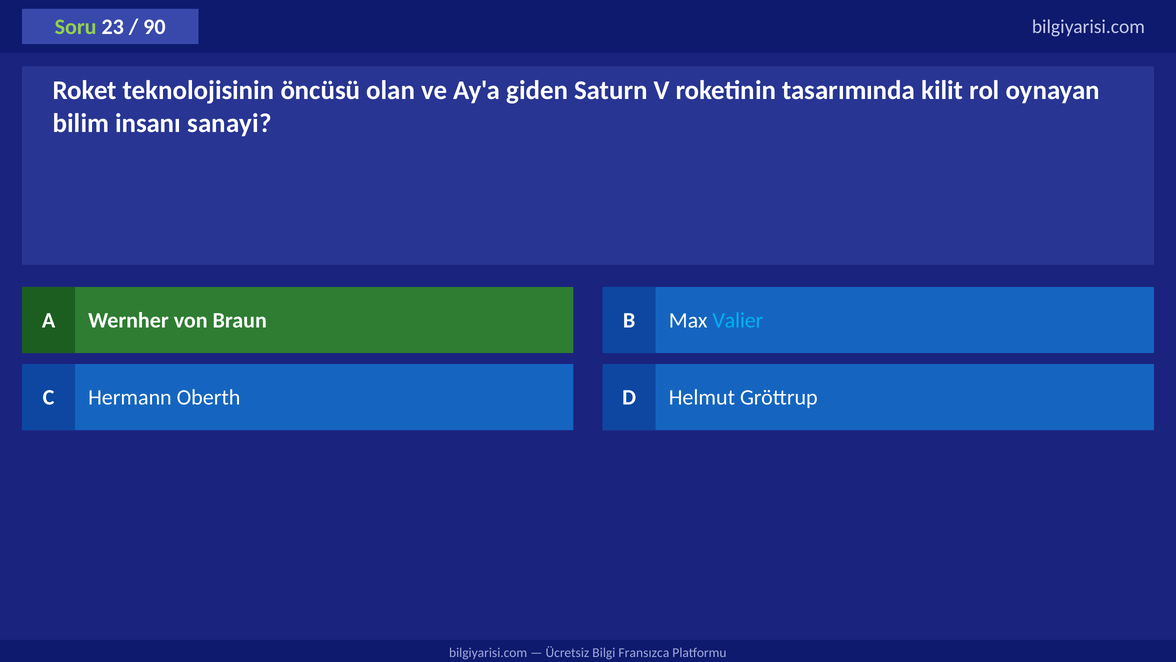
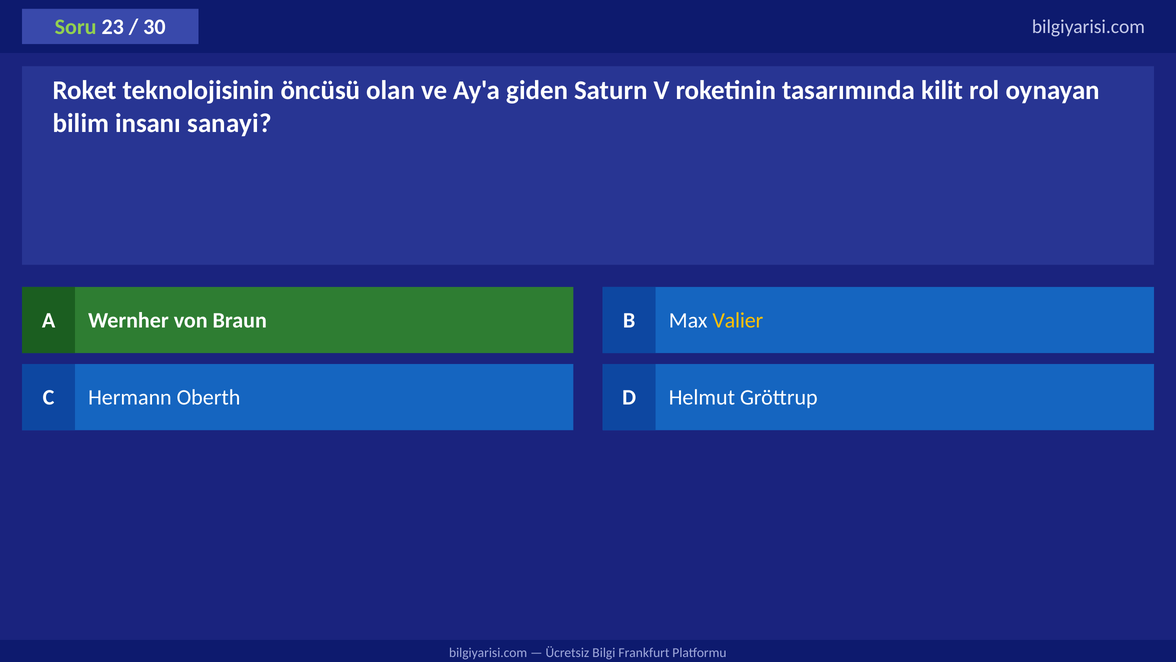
90: 90 -> 30
Valier colour: light blue -> yellow
Fransızca: Fransızca -> Frankfurt
